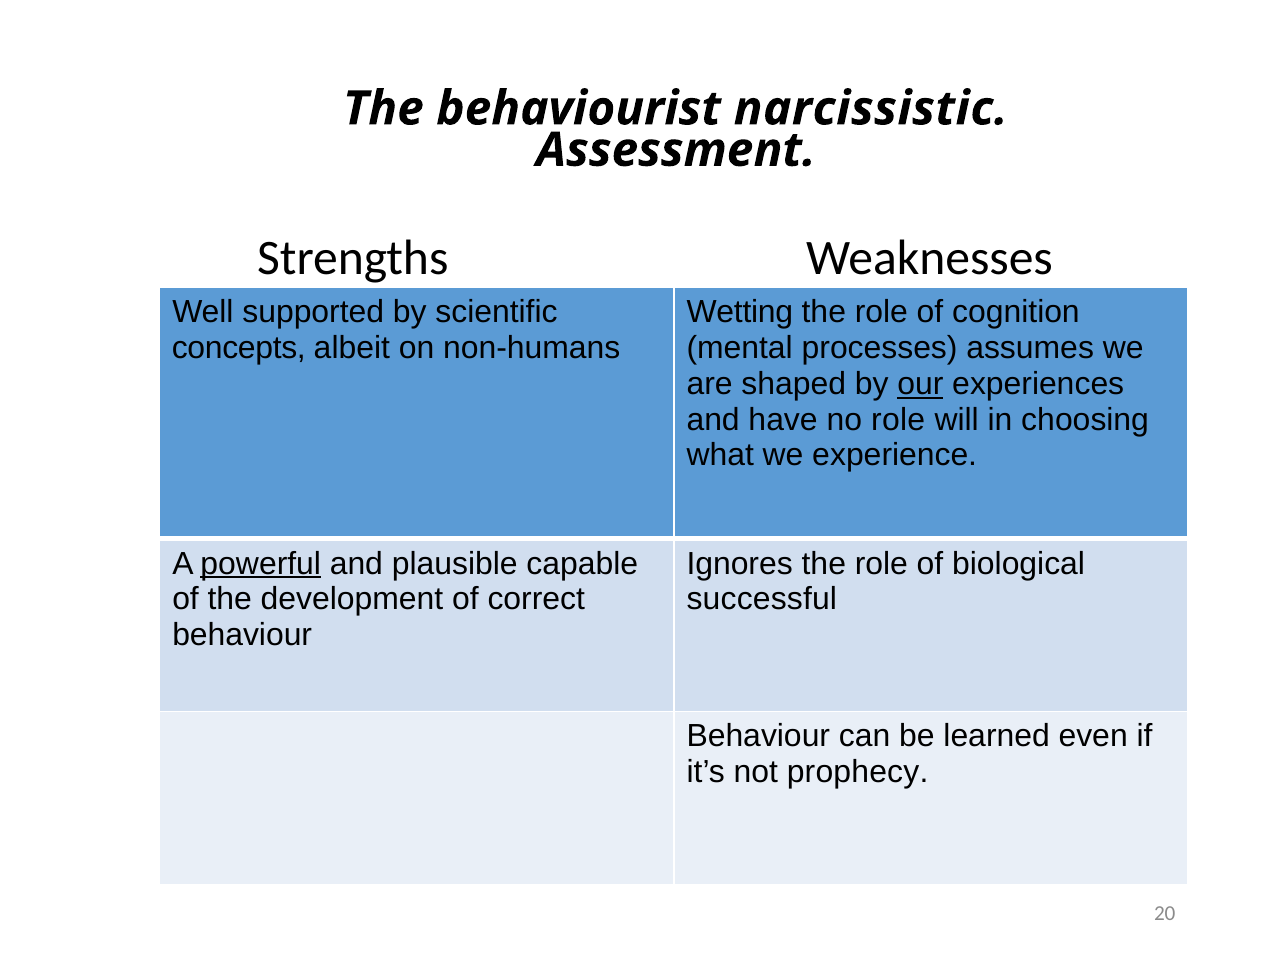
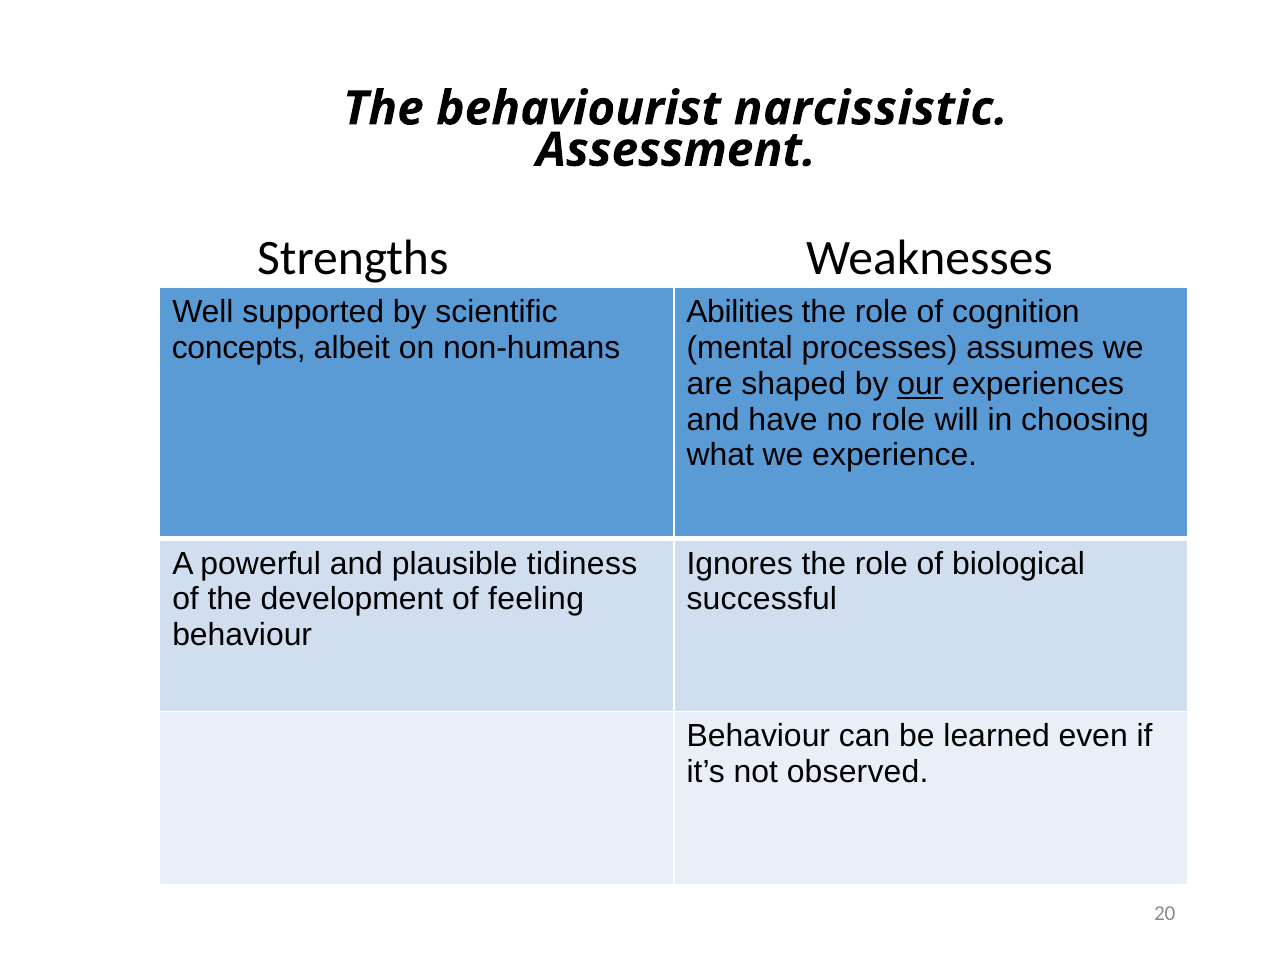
Wetting: Wetting -> Abilities
powerful underline: present -> none
capable: capable -> tidiness
correct: correct -> feeling
prophecy: prophecy -> observed
